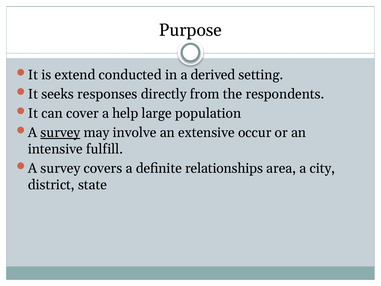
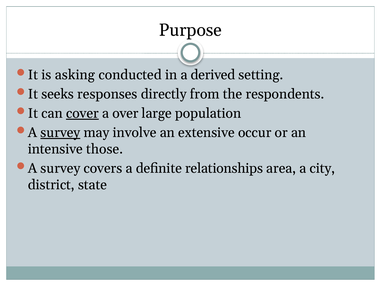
extend: extend -> asking
cover underline: none -> present
help: help -> over
fulfill: fulfill -> those
